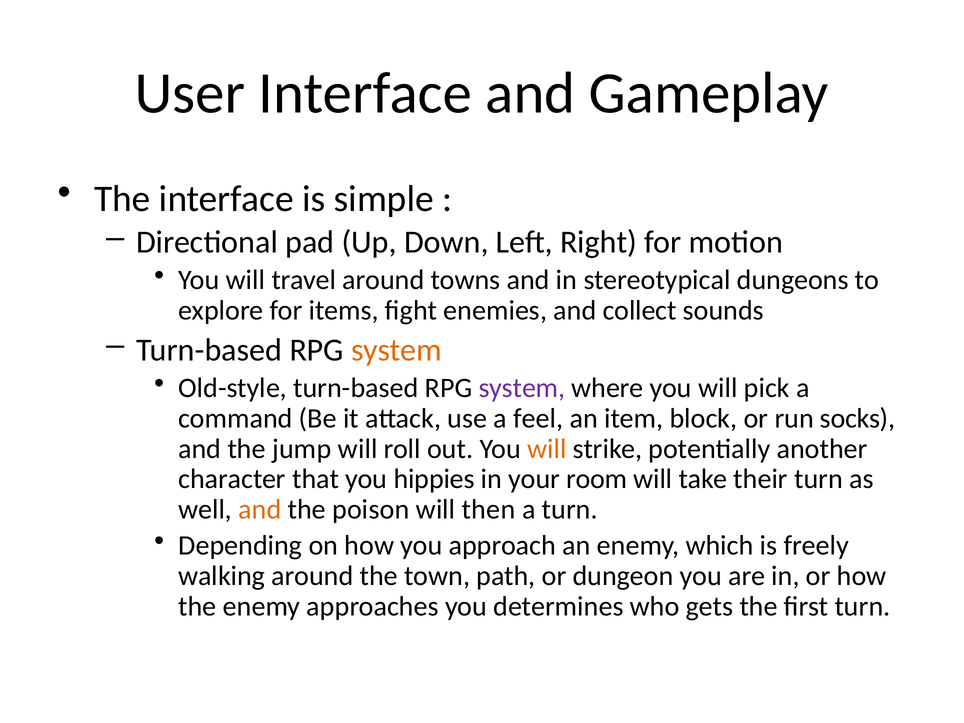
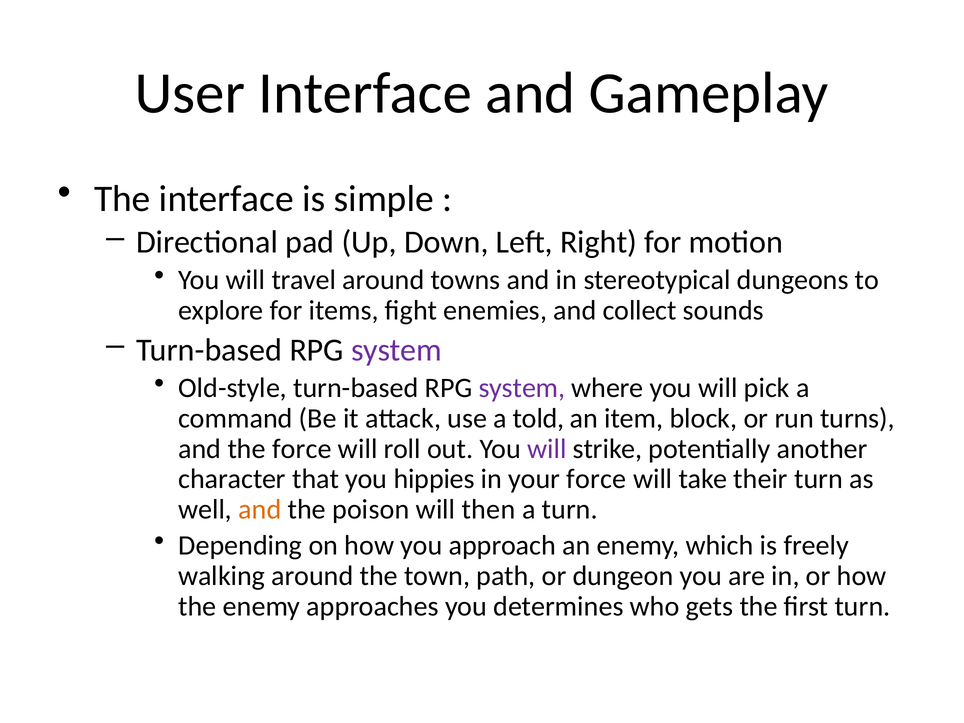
system at (396, 350) colour: orange -> purple
feel: feel -> told
socks: socks -> turns
the jump: jump -> force
will at (547, 449) colour: orange -> purple
your room: room -> force
